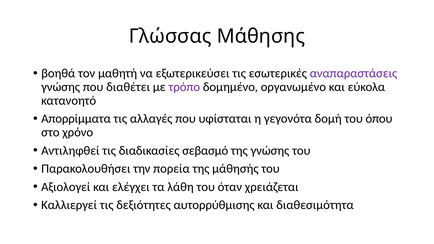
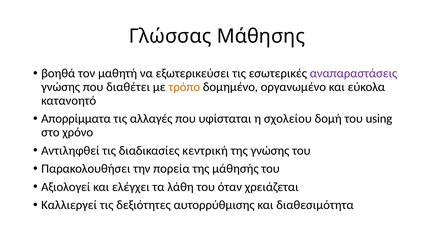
τρόπο colour: purple -> orange
γεγονότα: γεγονότα -> σχολείου
όπου: όπου -> using
σεβασμό: σεβασμό -> κεντρική
